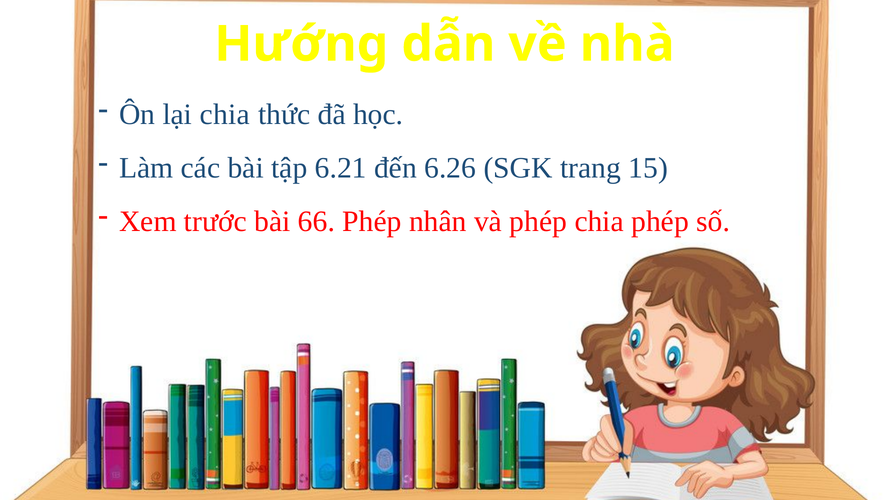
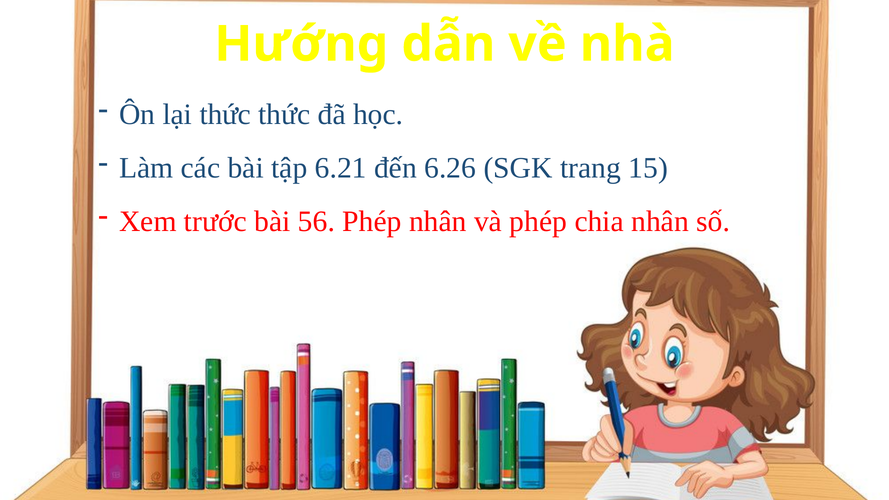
lại chia: chia -> thức
66: 66 -> 56
chia phép: phép -> nhân
